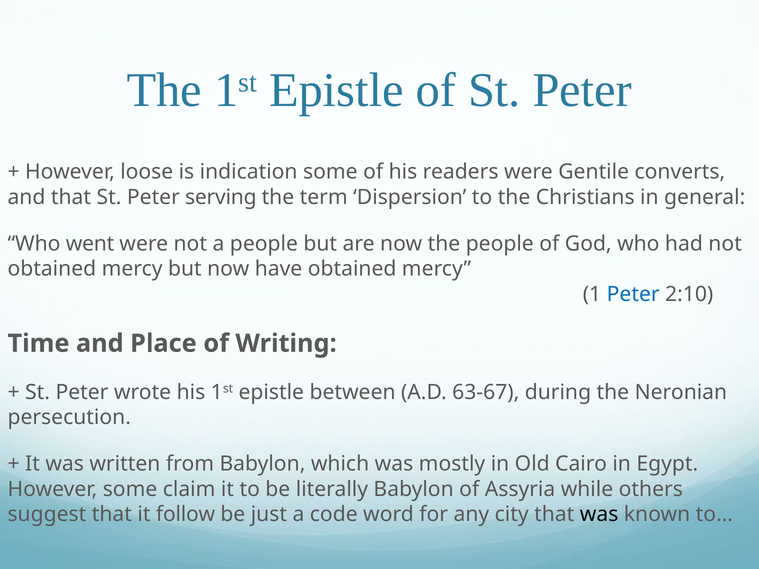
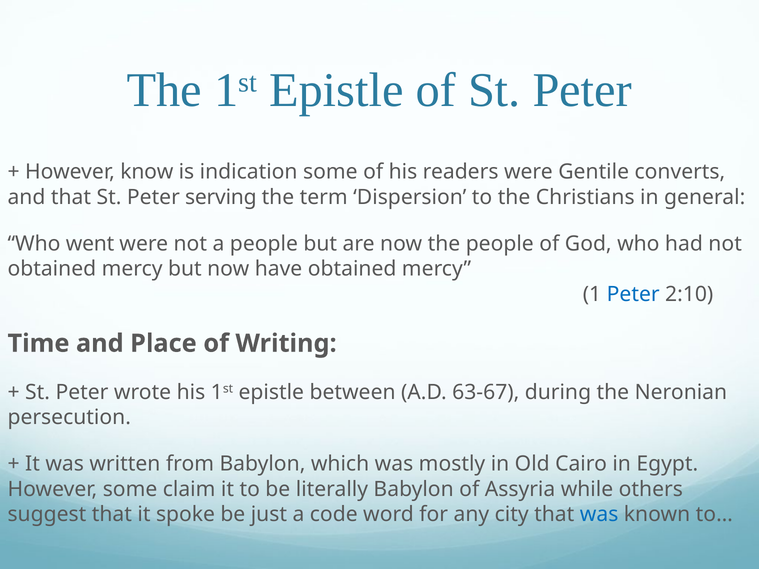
loose: loose -> know
follow: follow -> spoke
was at (599, 515) colour: black -> blue
